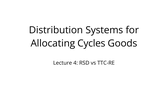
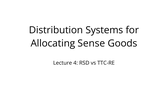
Cycles: Cycles -> Sense
